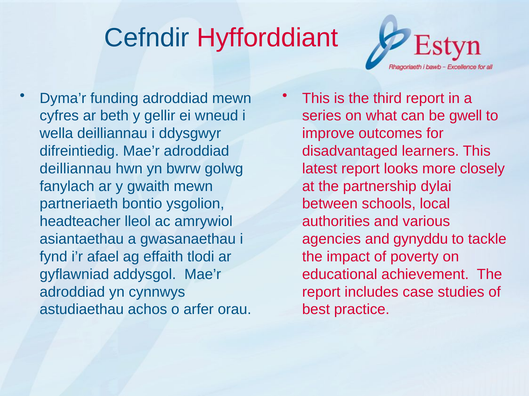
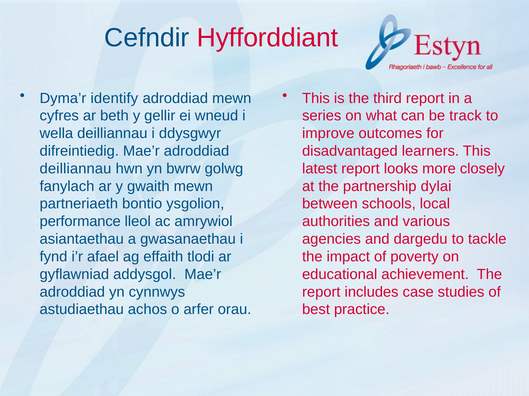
funding: funding -> identify
gwell: gwell -> track
headteacher: headteacher -> performance
gynyddu: gynyddu -> dargedu
